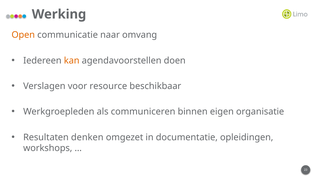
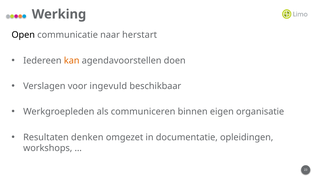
Open colour: orange -> black
omvang: omvang -> herstart
resource: resource -> ingevuld
